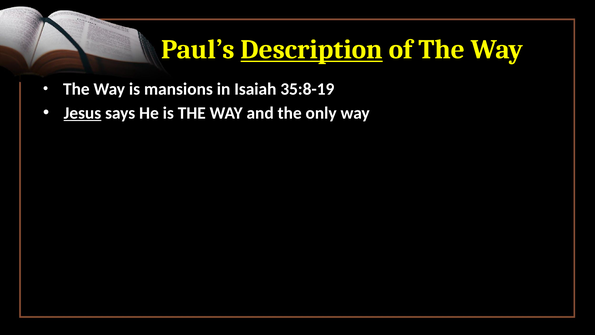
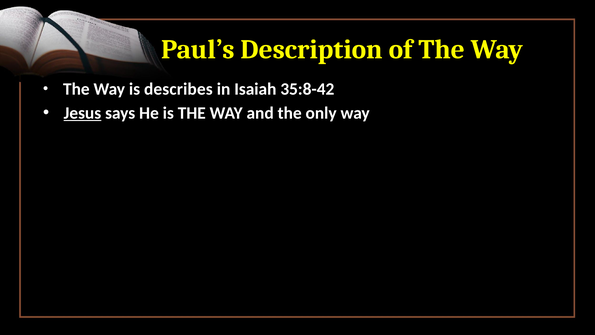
Description underline: present -> none
mansions: mansions -> describes
35:8-19: 35:8-19 -> 35:8-42
